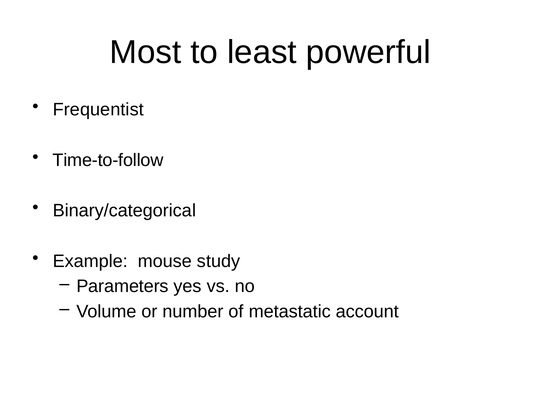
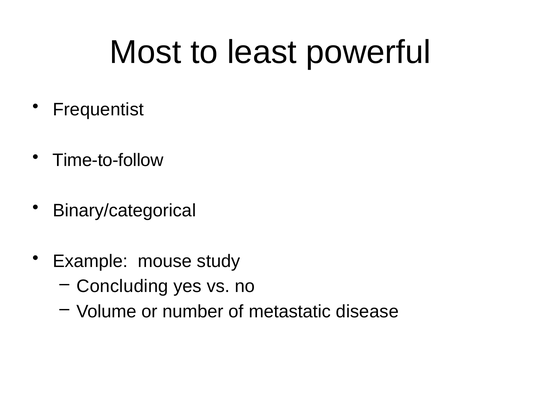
Parameters: Parameters -> Concluding
account: account -> disease
